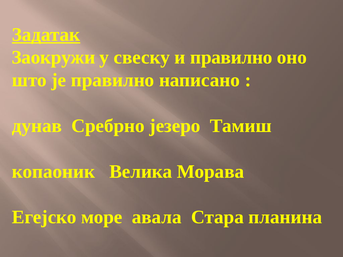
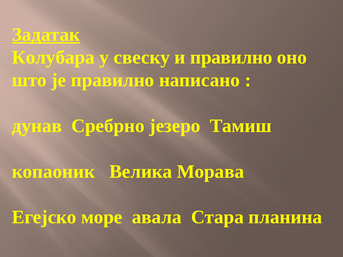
Заокружи: Заокружи -> Колубара
